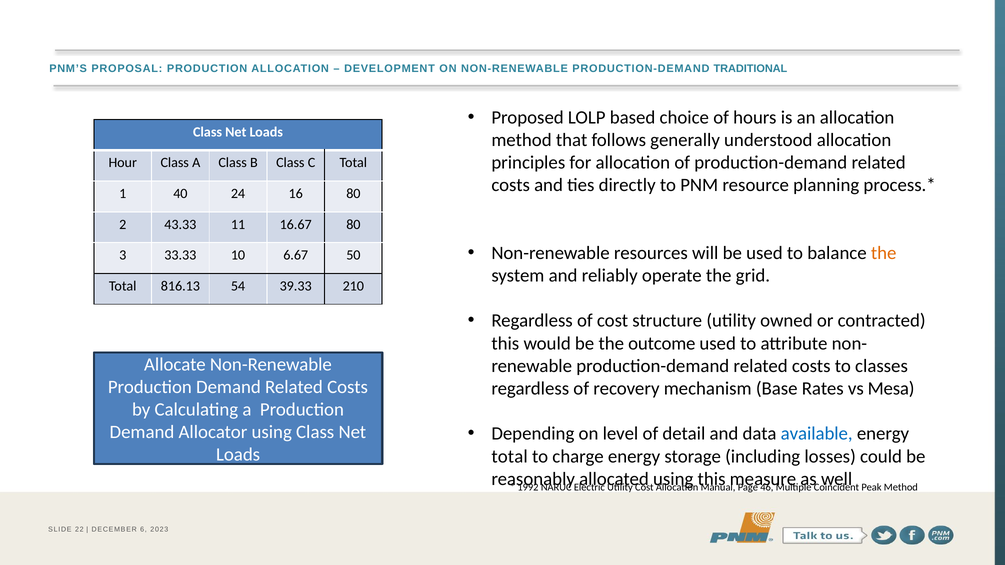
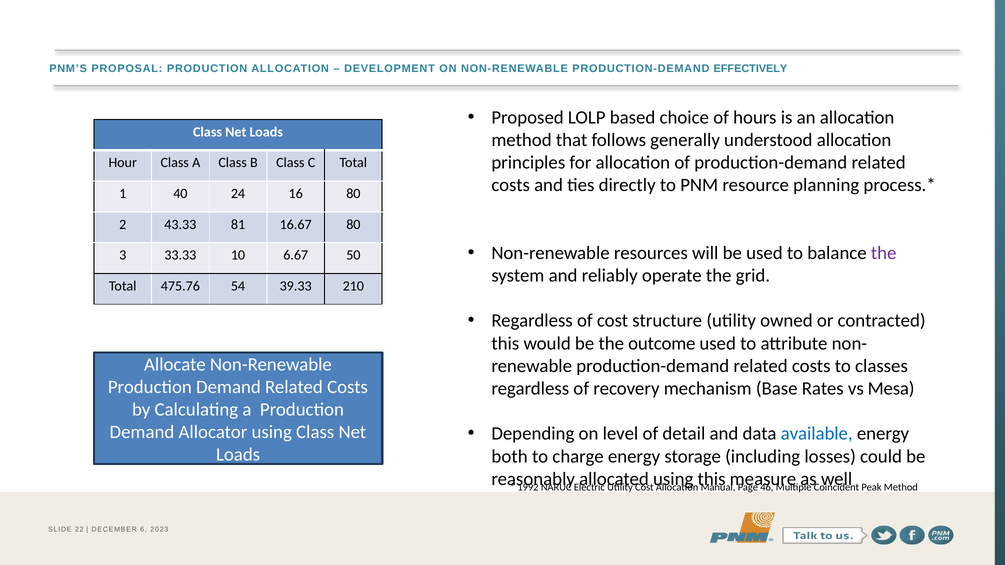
TRADITIONAL: TRADITIONAL -> EFFECTIVELY
11: 11 -> 81
the at (884, 253) colour: orange -> purple
816.13: 816.13 -> 475.76
total at (510, 457): total -> both
